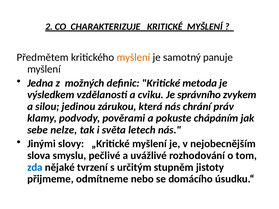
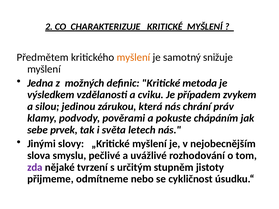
panuje: panuje -> snižuje
správního: správního -> případem
nelze: nelze -> prvek
zda colour: blue -> purple
domácího: domácího -> cykličnost
